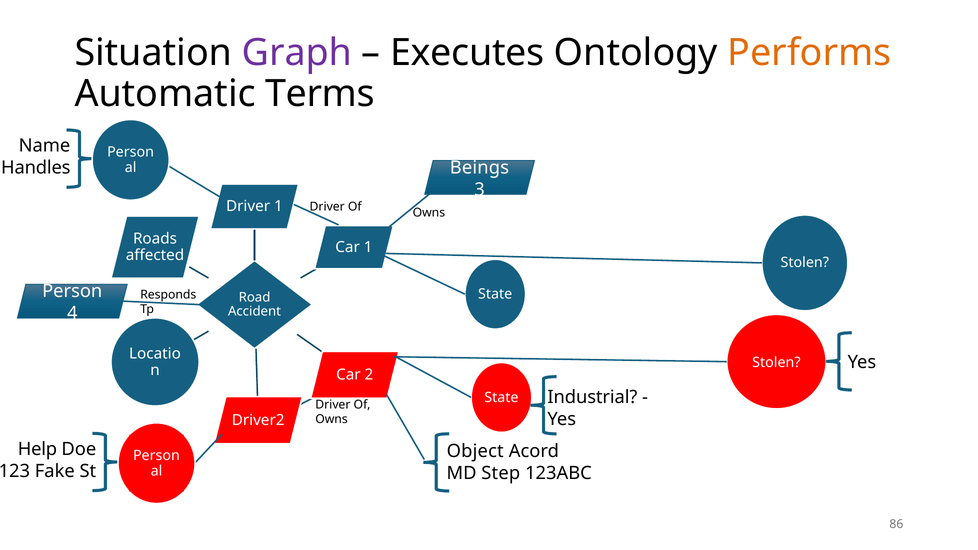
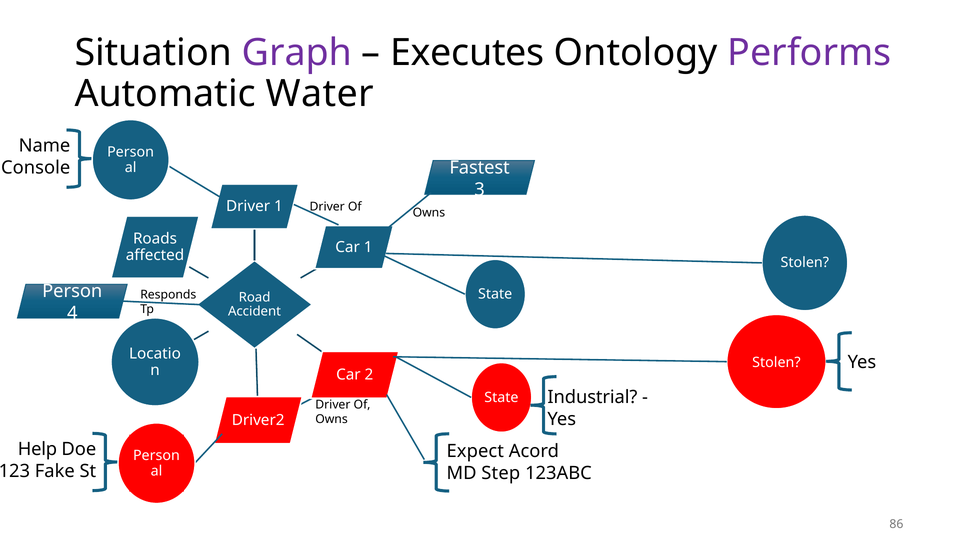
Performs colour: orange -> purple
Terms: Terms -> Water
Beings: Beings -> Fastest
Handles: Handles -> Console
Object: Object -> Expect
